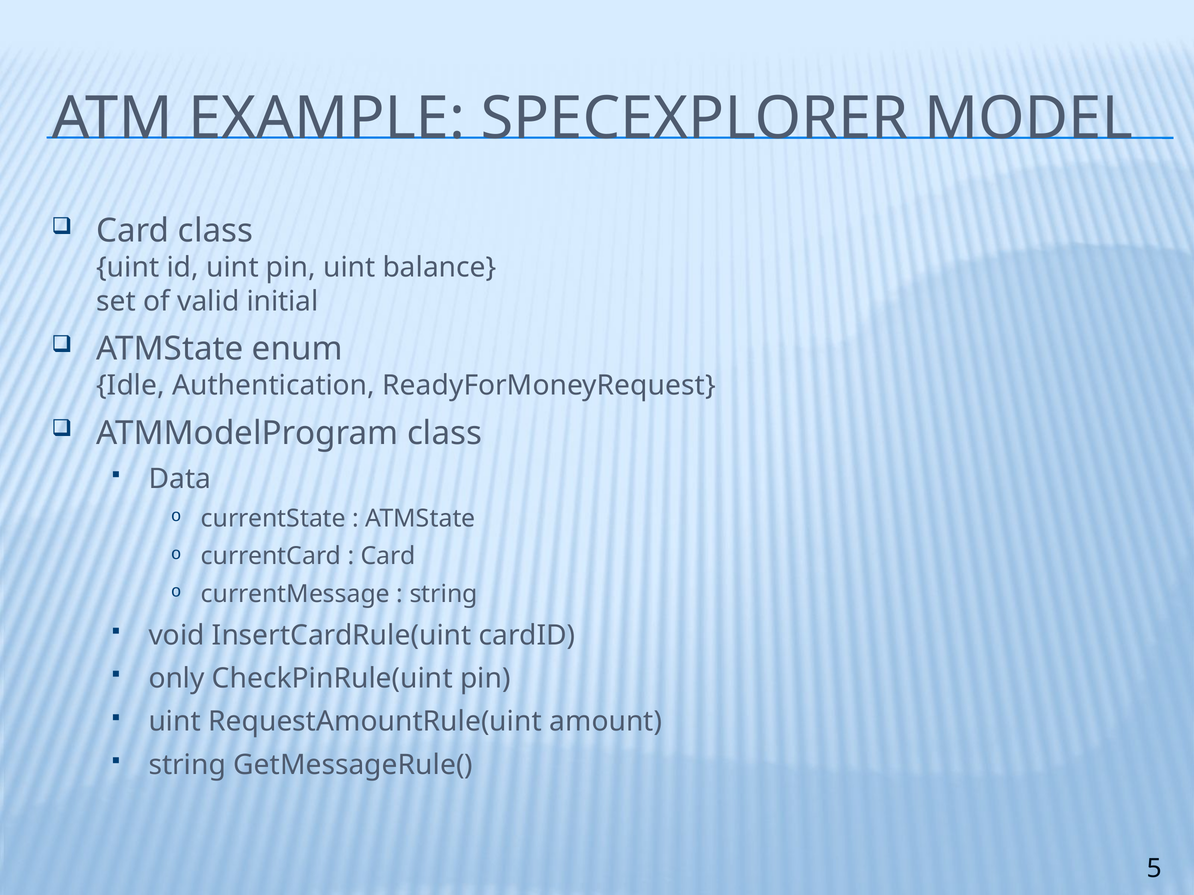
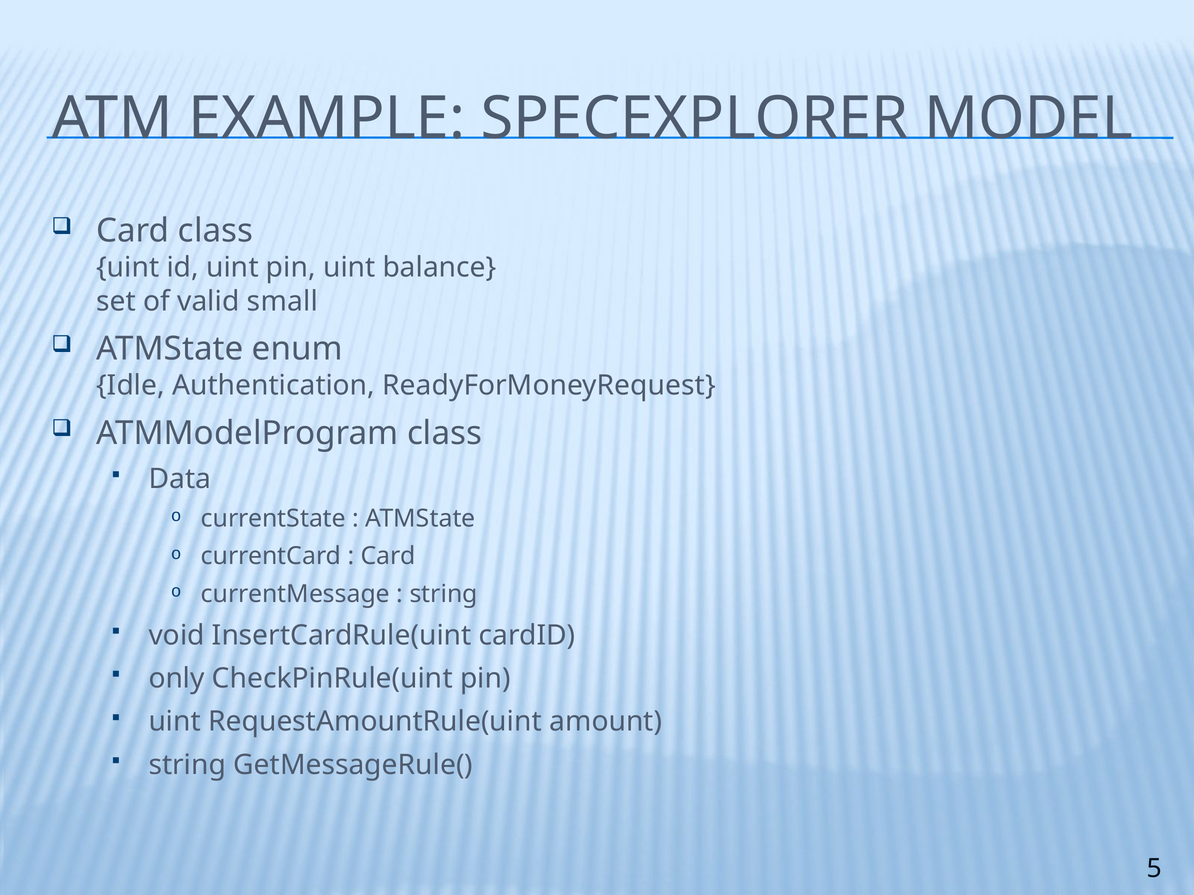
initial: initial -> small
